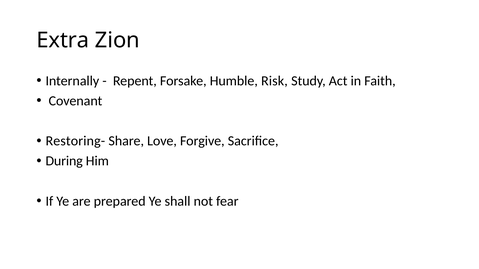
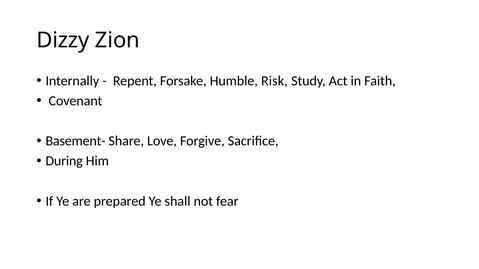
Extra: Extra -> Dizzy
Restoring-: Restoring- -> Basement-
